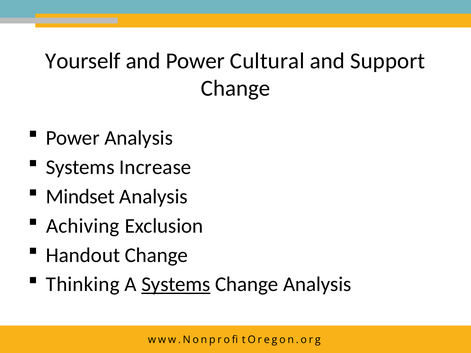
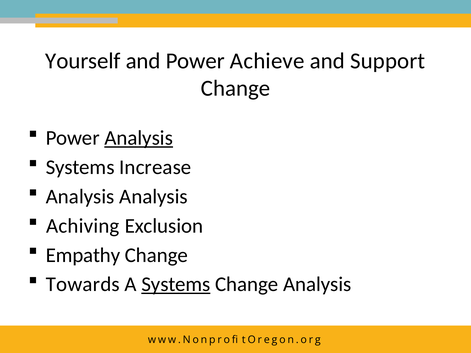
Cultural: Cultural -> Achieve
Analysis at (139, 138) underline: none -> present
Mindset at (80, 197): Mindset -> Analysis
Handout: Handout -> Empathy
Thinking: Thinking -> Towards
